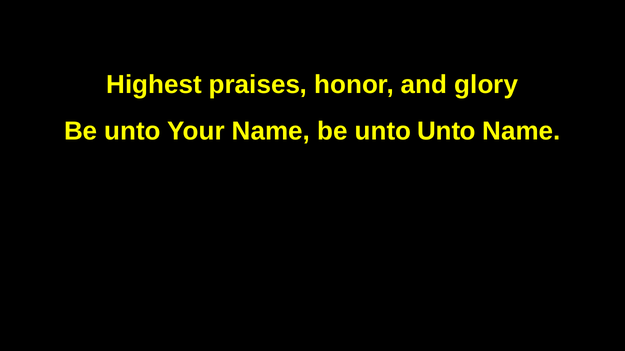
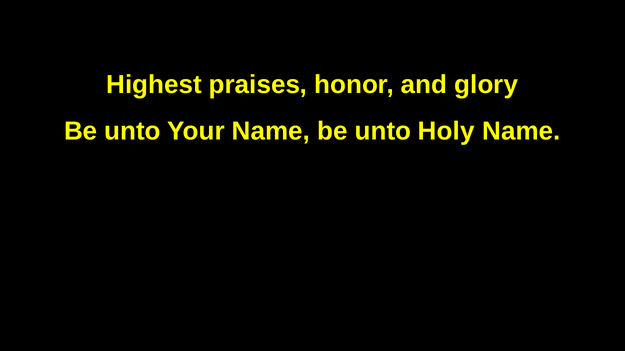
unto Unto: Unto -> Holy
